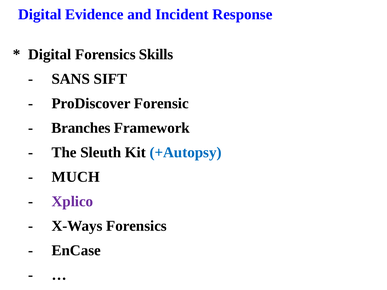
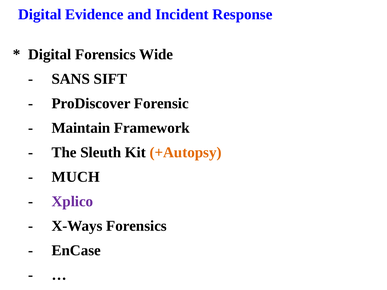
Skills: Skills -> Wide
Branches: Branches -> Maintain
+Autopsy colour: blue -> orange
